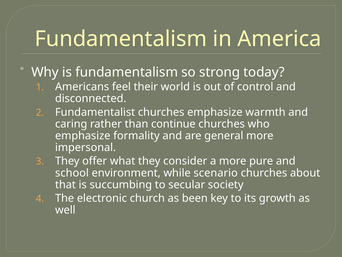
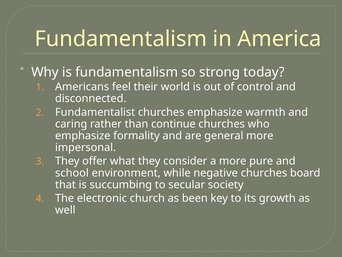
scenario: scenario -> negative
about: about -> board
